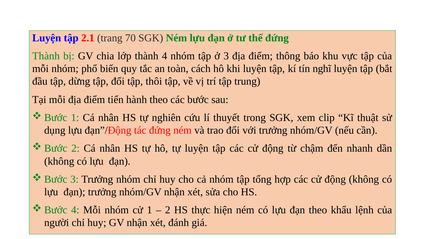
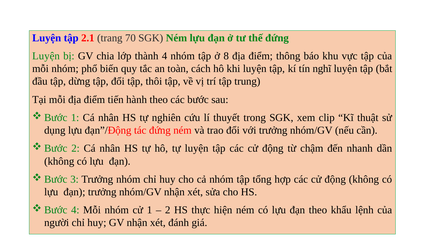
Thành at (46, 56): Thành -> Luyện
ở 3: 3 -> 8
